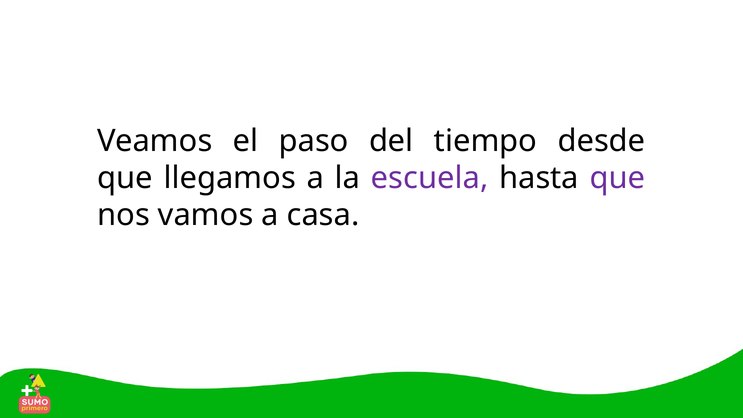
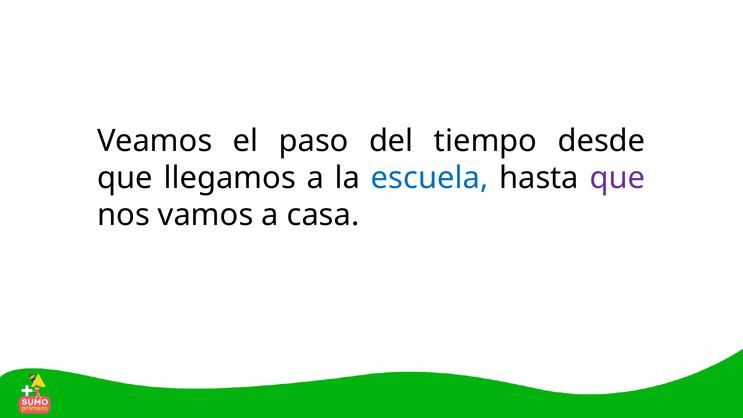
escuela colour: purple -> blue
